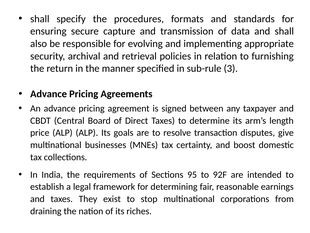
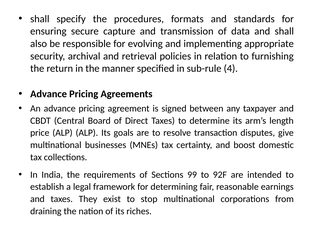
3: 3 -> 4
95: 95 -> 99
